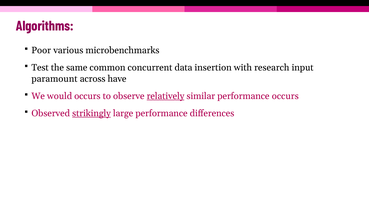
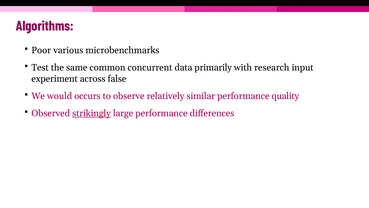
insertion: insertion -> primarily
paramount: paramount -> experiment
have: have -> false
relatively underline: present -> none
performance occurs: occurs -> quality
